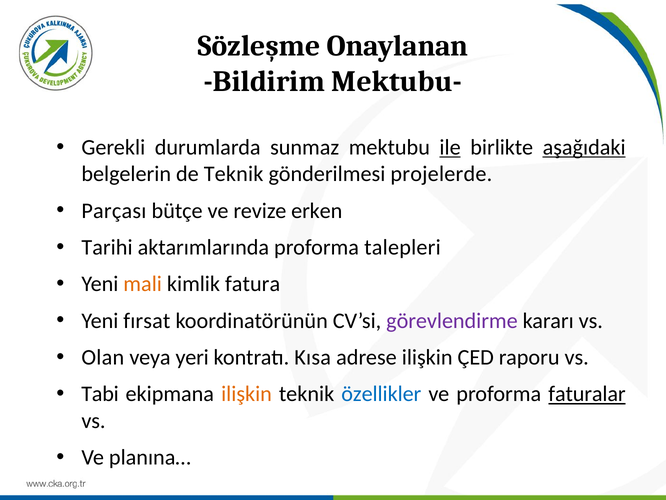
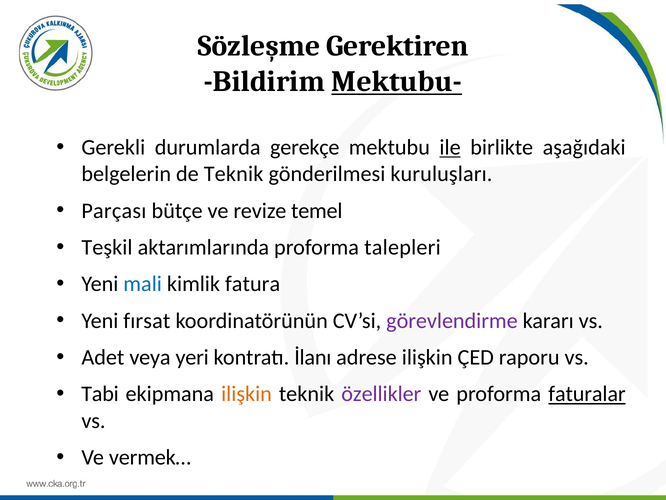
Onaylanan: Onaylanan -> Gerektiren
Mektubu- underline: none -> present
sunmaz: sunmaz -> gerekçe
aşağıdaki underline: present -> none
projelerde: projelerde -> kuruluşları
erken: erken -> temel
Tarihi: Tarihi -> Teşkil
mali colour: orange -> blue
Olan: Olan -> Adet
Kısa: Kısa -> İlanı
özellikler colour: blue -> purple
planına…: planına… -> vermek…
